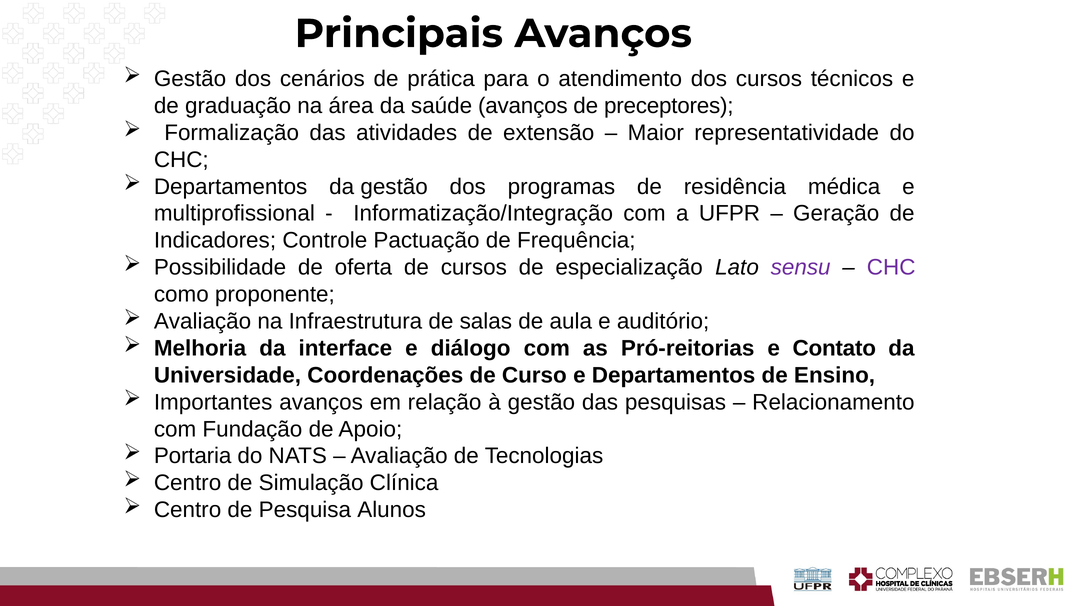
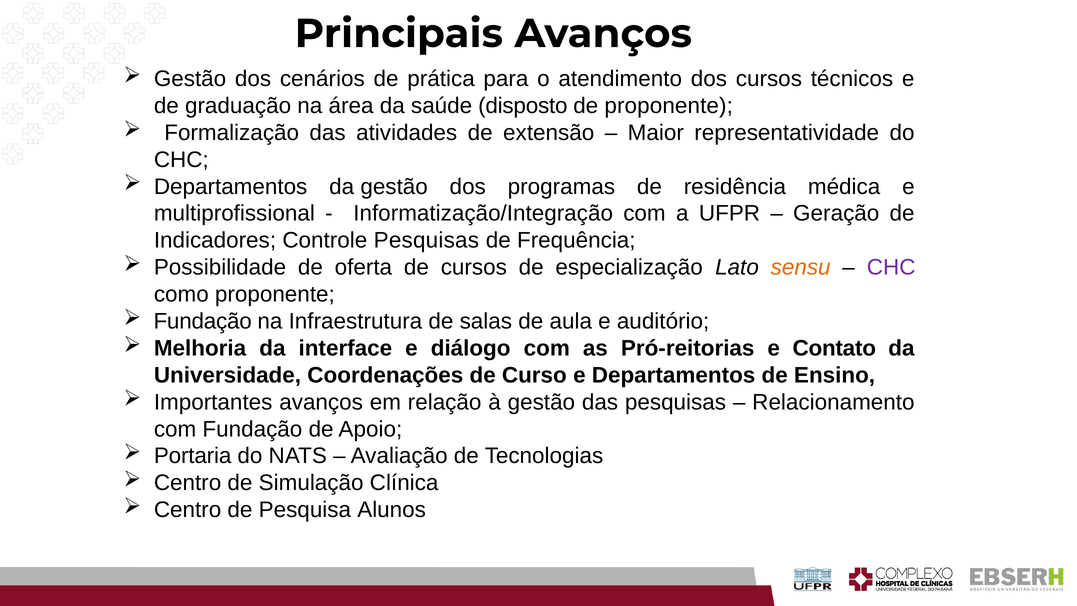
saúde avanços: avanços -> disposto
de preceptores: preceptores -> proponente
Controle Pactuação: Pactuação -> Pesquisas
sensu colour: purple -> orange
Avaliação at (203, 321): Avaliação -> Fundação
